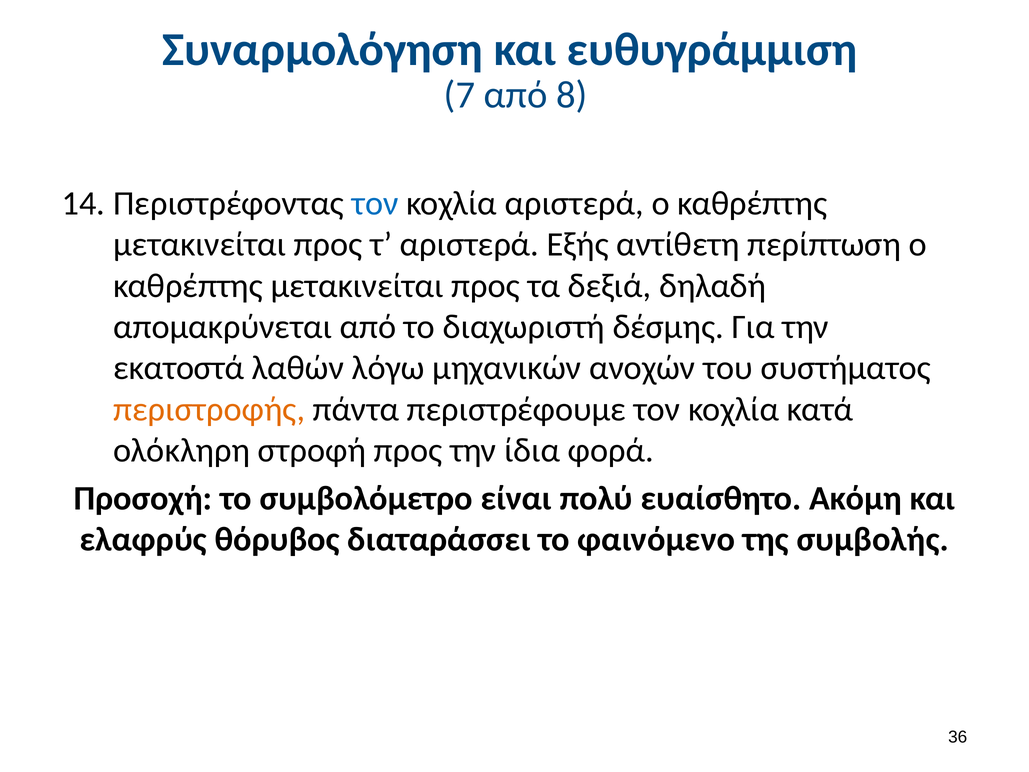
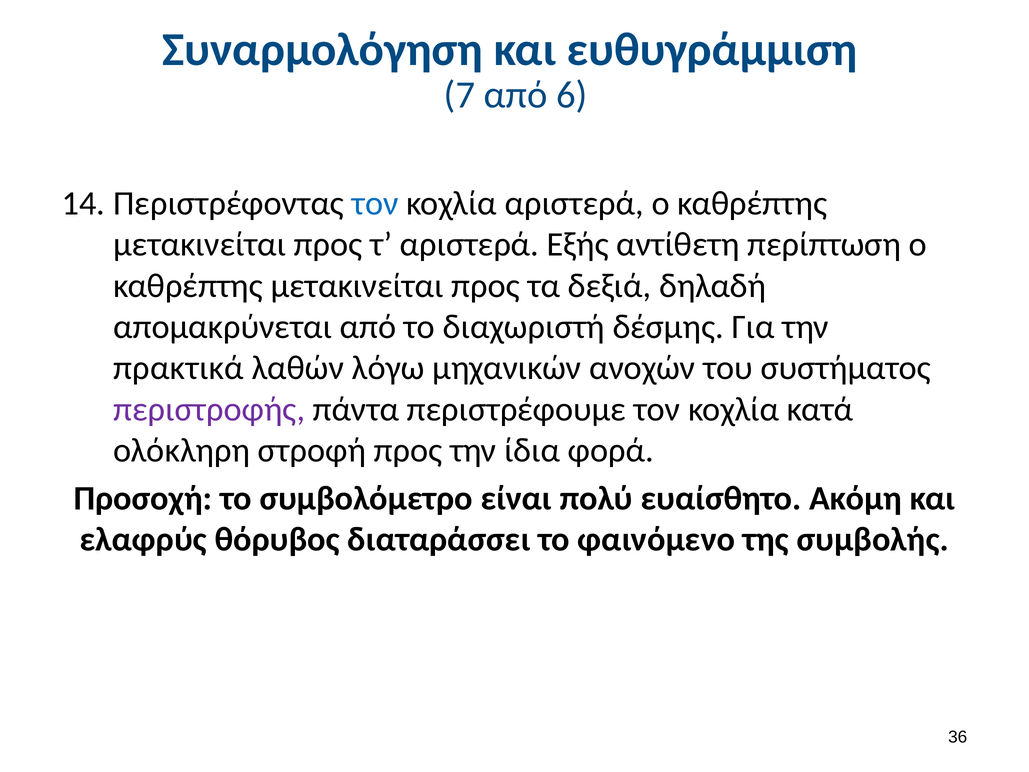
8: 8 -> 6
εκατοστά: εκατοστά -> πρακτικά
περιστροφής colour: orange -> purple
